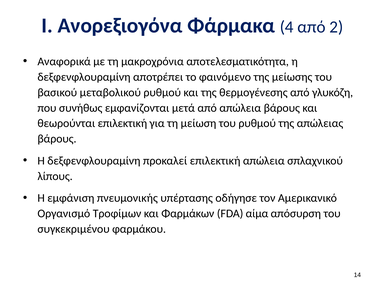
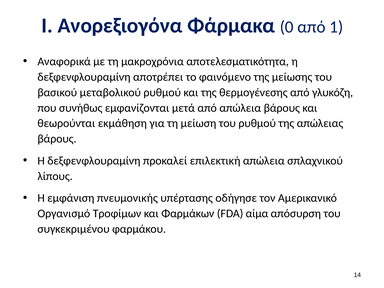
4: 4 -> 0
2: 2 -> 1
θεωρούνται επιλεκτική: επιλεκτική -> εκμάθηση
